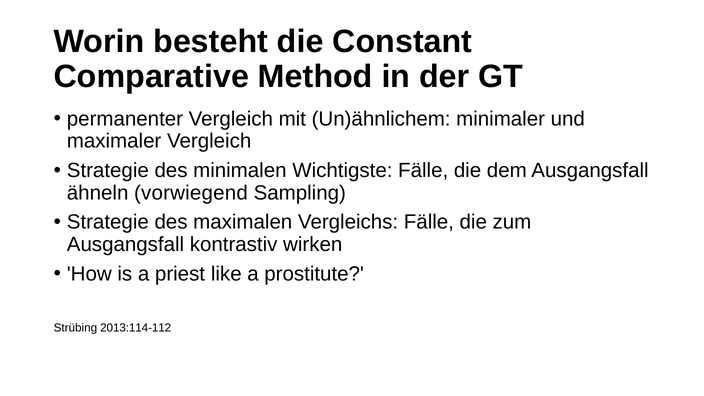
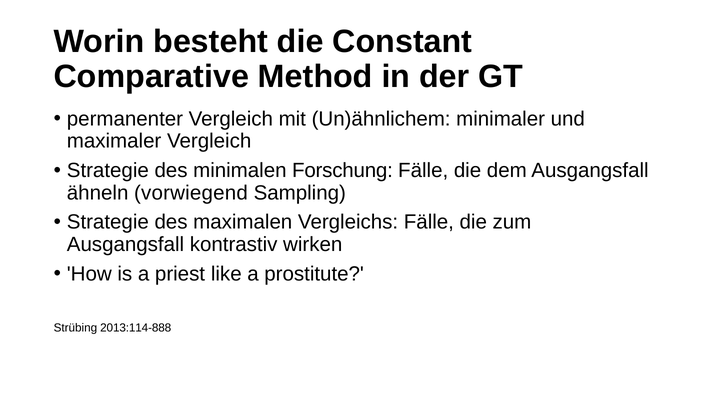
Wichtigste: Wichtigste -> Forschung
2013:114-112: 2013:114-112 -> 2013:114-888
